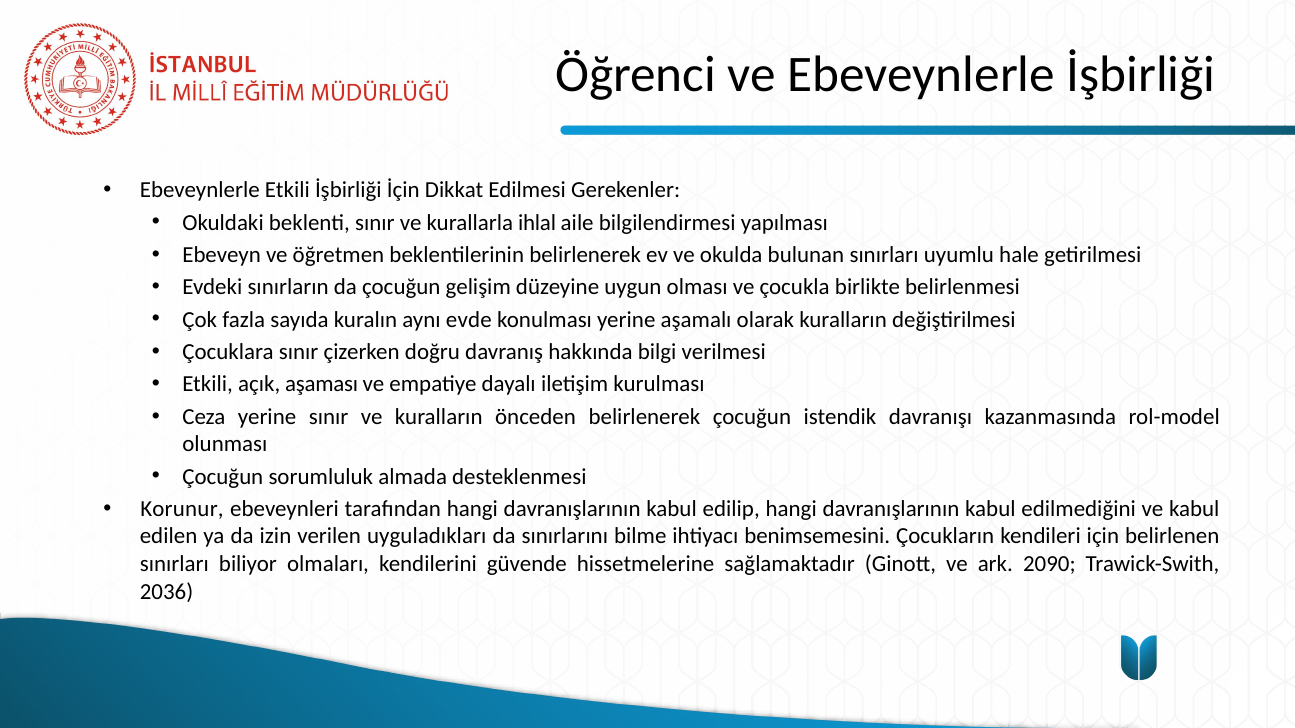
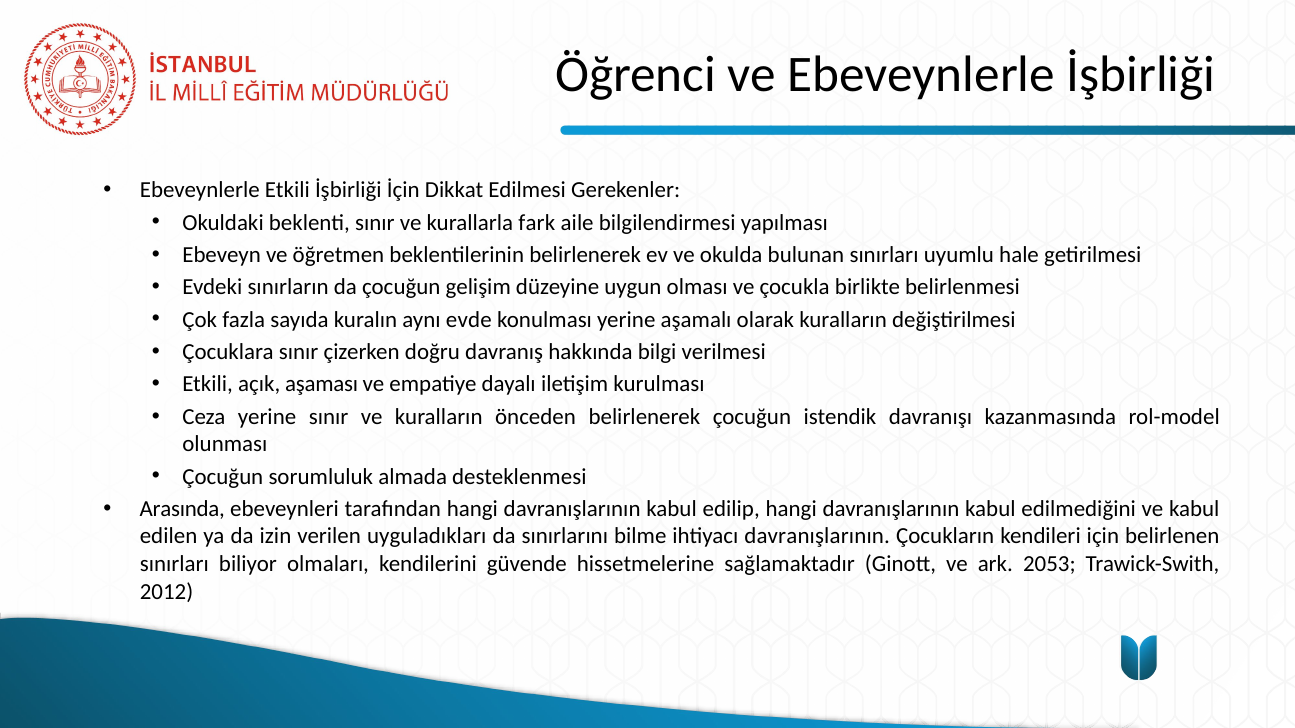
ihlal: ihlal -> fark
Korunur: Korunur -> Arasında
ihtiyacı benimsemesini: benimsemesini -> davranışlarının
2090: 2090 -> 2053
2036: 2036 -> 2012
